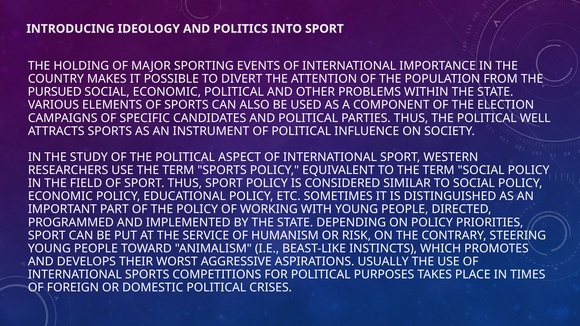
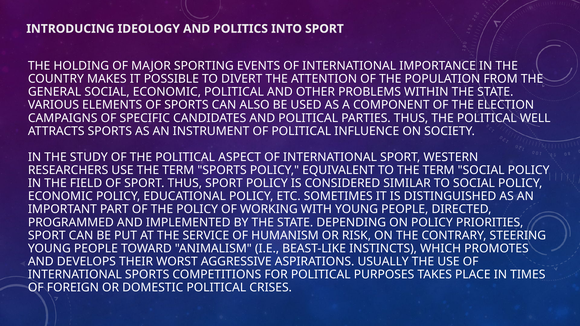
PURSUED: PURSUED -> GENERAL
